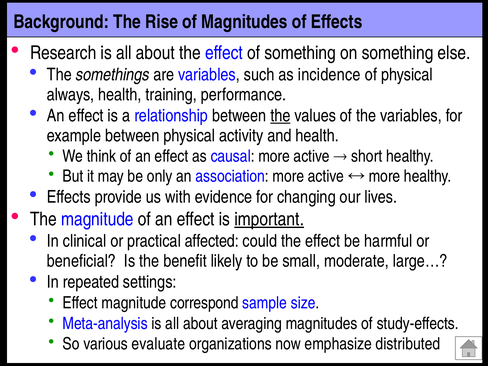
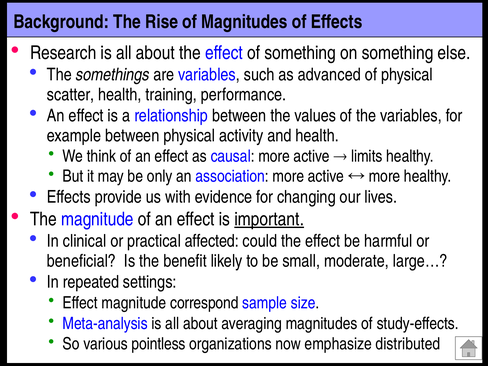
incidence: incidence -> advanced
always: always -> scatter
the at (280, 116) underline: present -> none
short: short -> limits
evaluate: evaluate -> pointless
